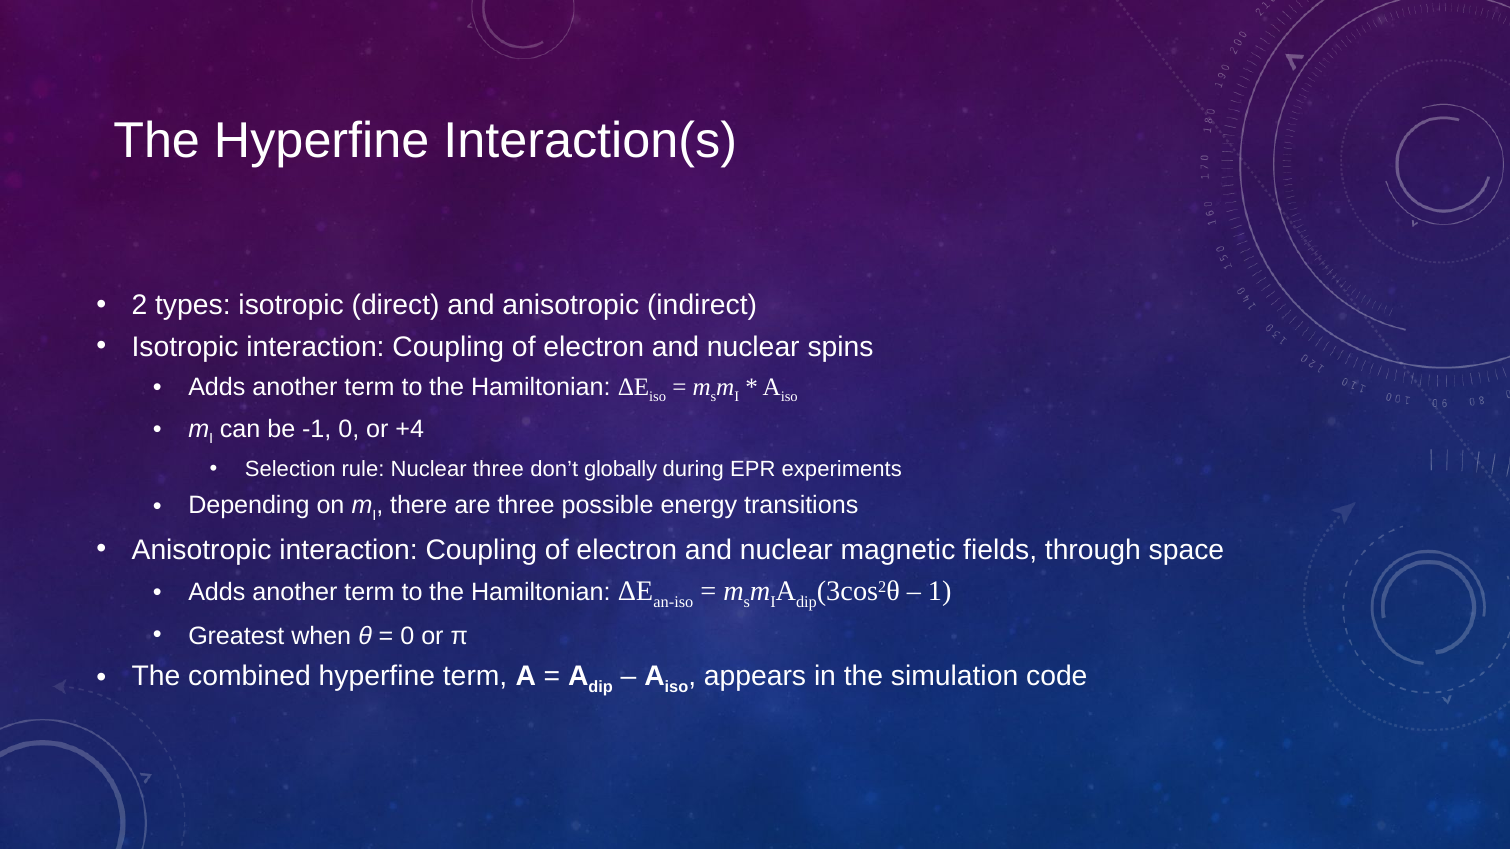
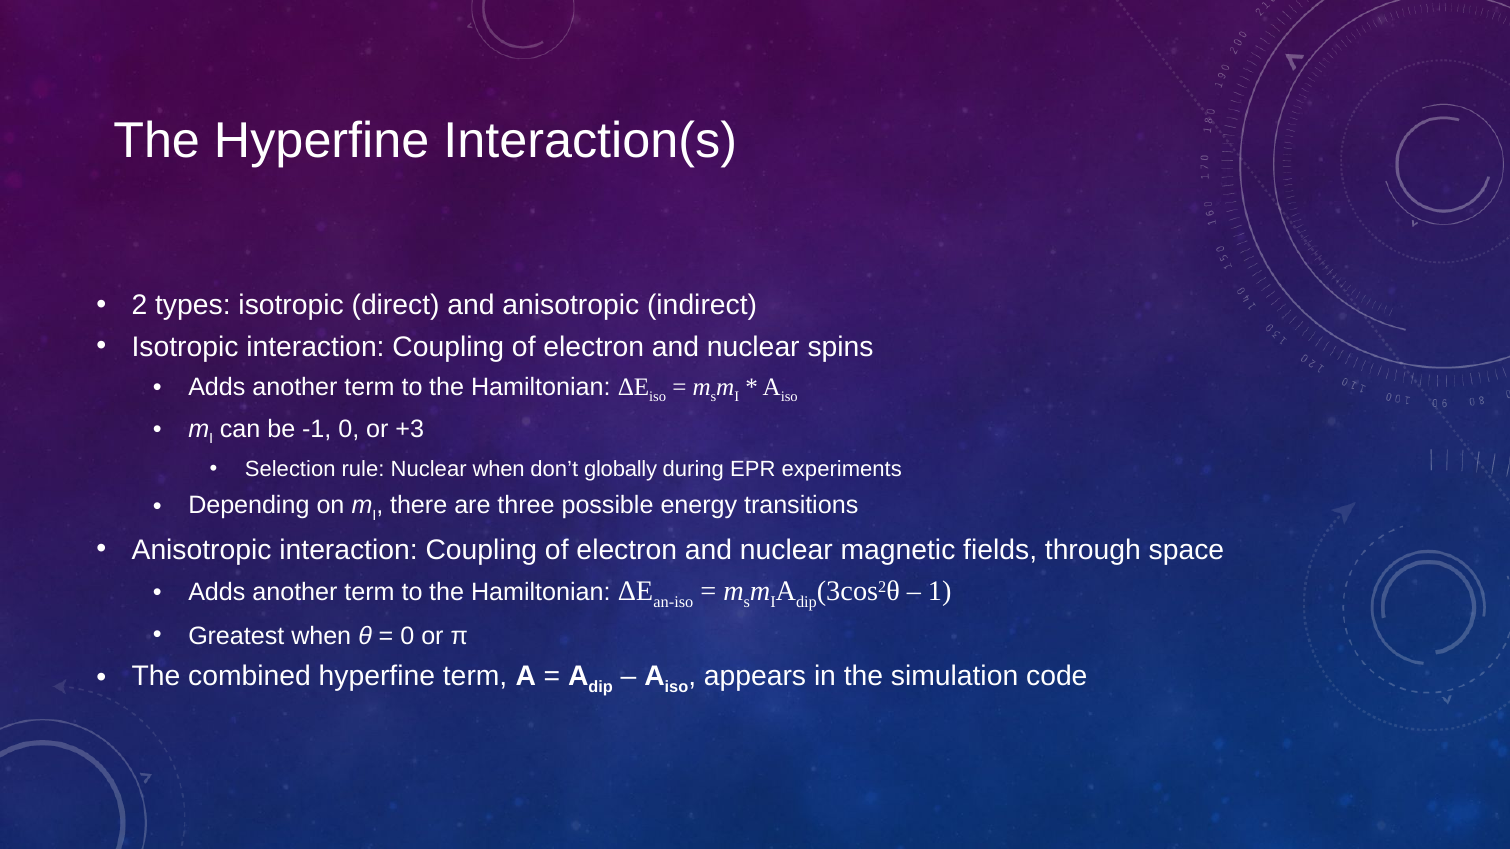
+4: +4 -> +3
Nuclear three: three -> when
